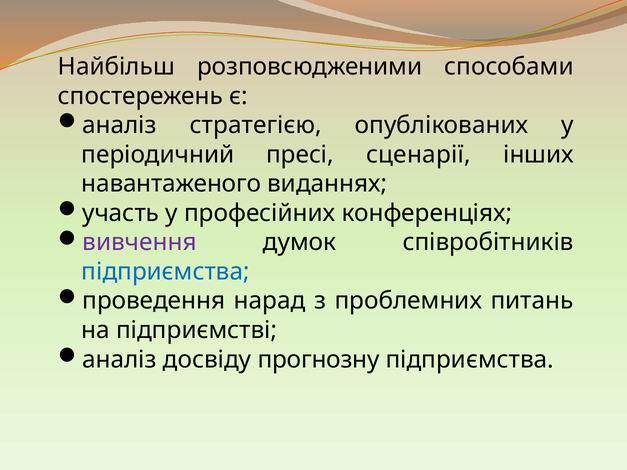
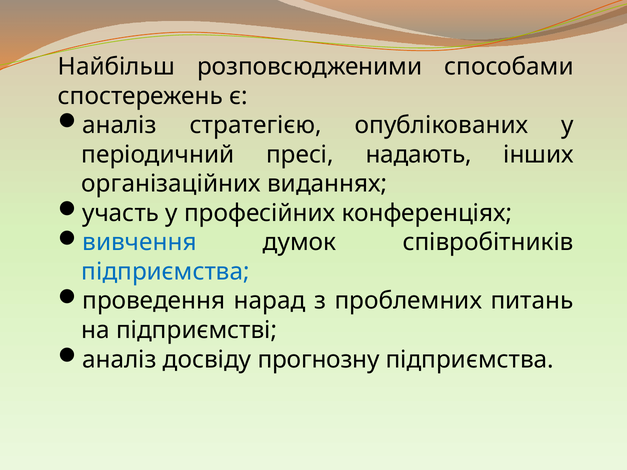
сценарії: сценарії -> надають
навантаженого: навантаженого -> організаційних
вивчення colour: purple -> blue
